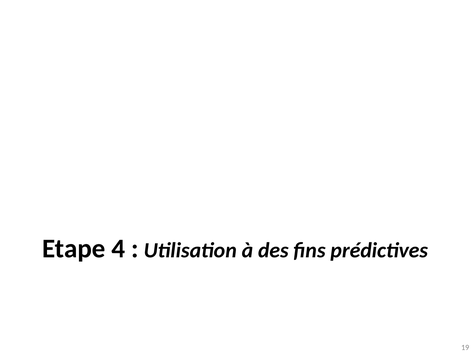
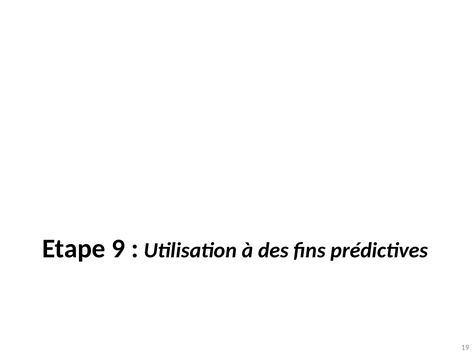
4: 4 -> 9
